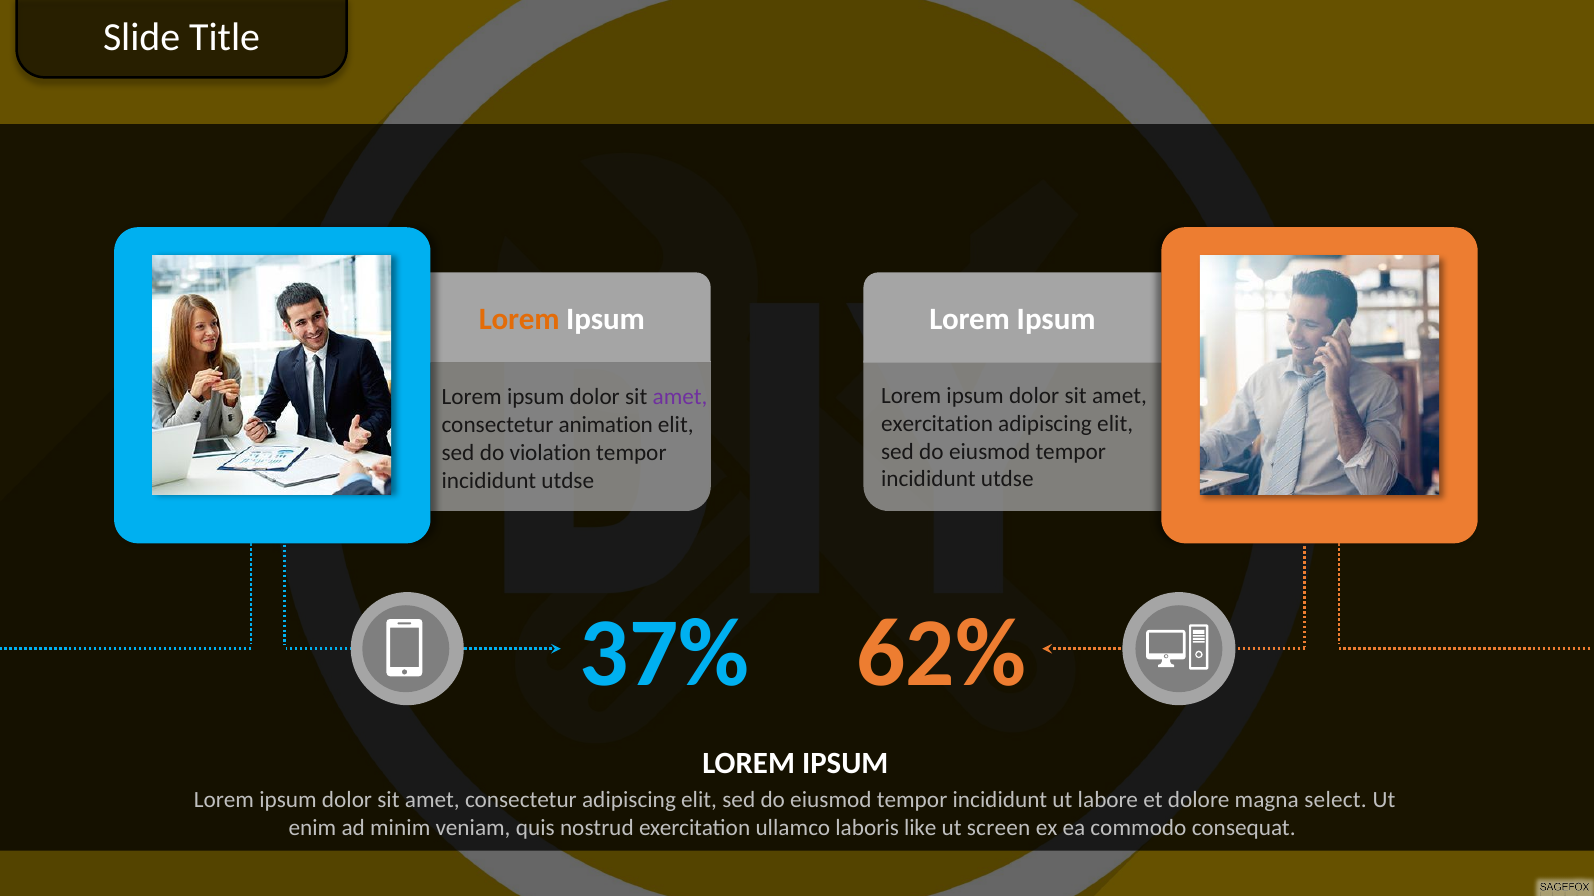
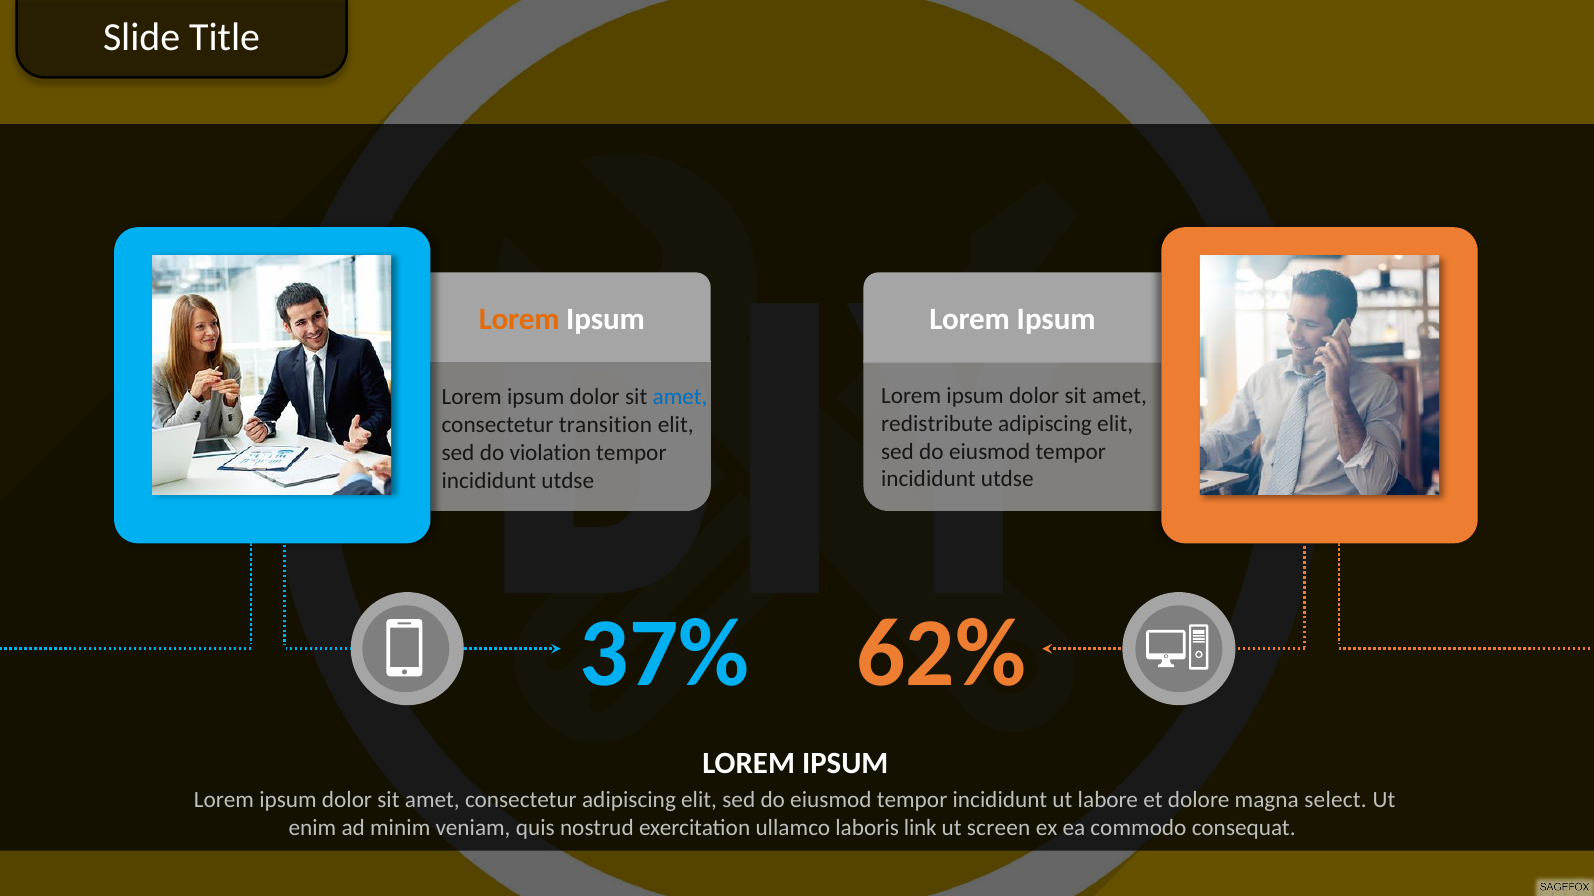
amet at (680, 397) colour: purple -> blue
exercitation at (937, 424): exercitation -> redistribute
animation: animation -> transition
like: like -> link
